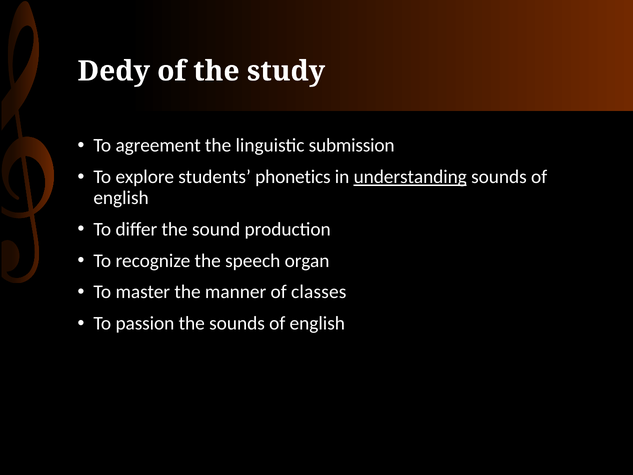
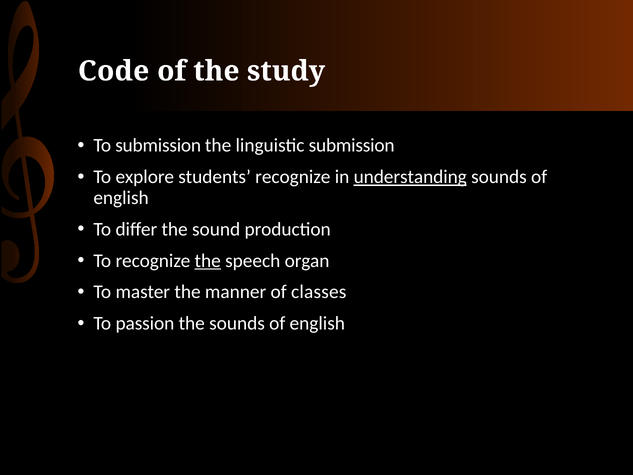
Dedy: Dedy -> Code
To agreement: agreement -> submission
students phonetics: phonetics -> recognize
the at (208, 261) underline: none -> present
